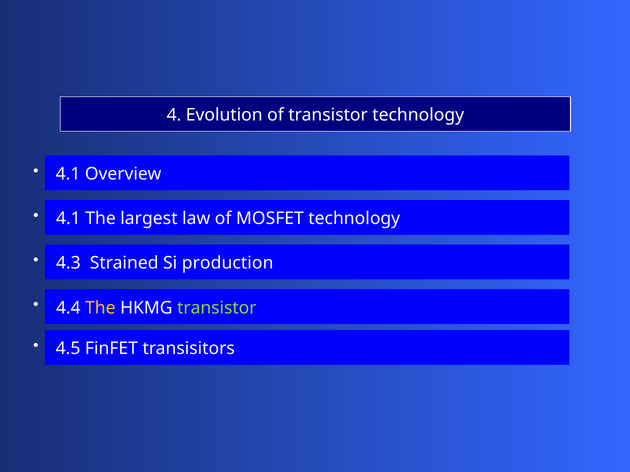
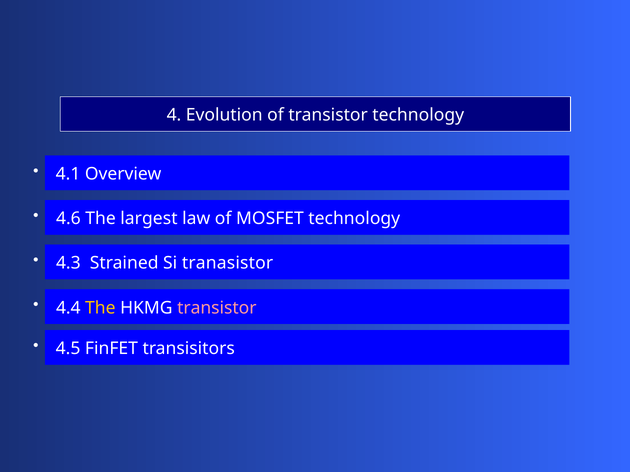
4.1 at (68, 219): 4.1 -> 4.6
production: production -> tranasistor
transistor at (217, 308) colour: light green -> pink
